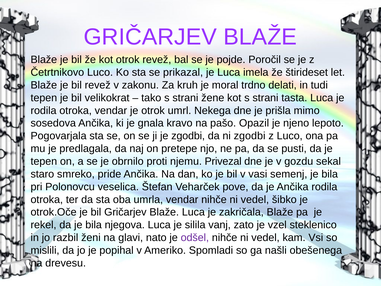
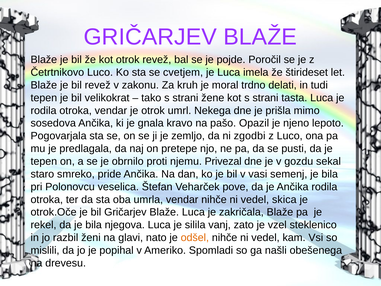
prikazal: prikazal -> cvetjem
je zgodbi: zgodbi -> zemljo
šibko: šibko -> skica
odšel colour: purple -> orange
